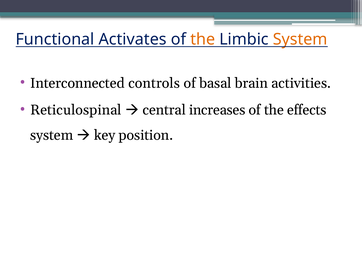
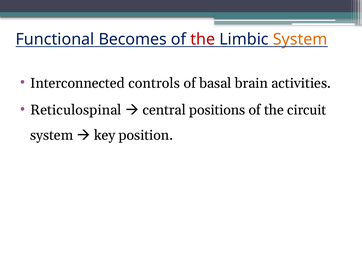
Activates: Activates -> Becomes
the at (203, 39) colour: orange -> red
increases: increases -> positions
effects: effects -> circuit
